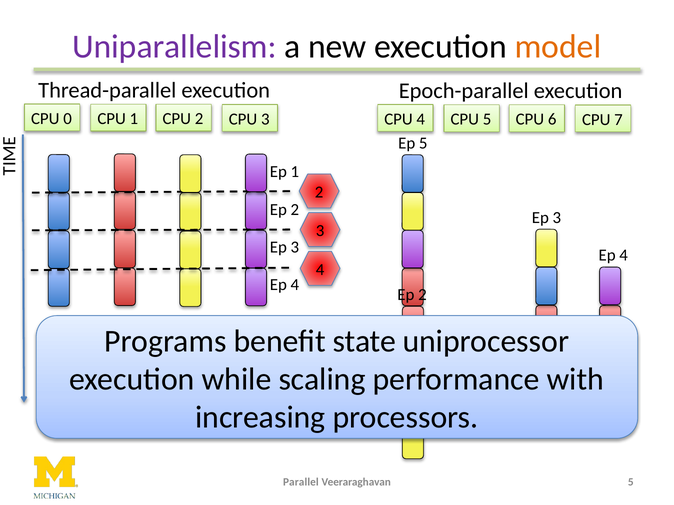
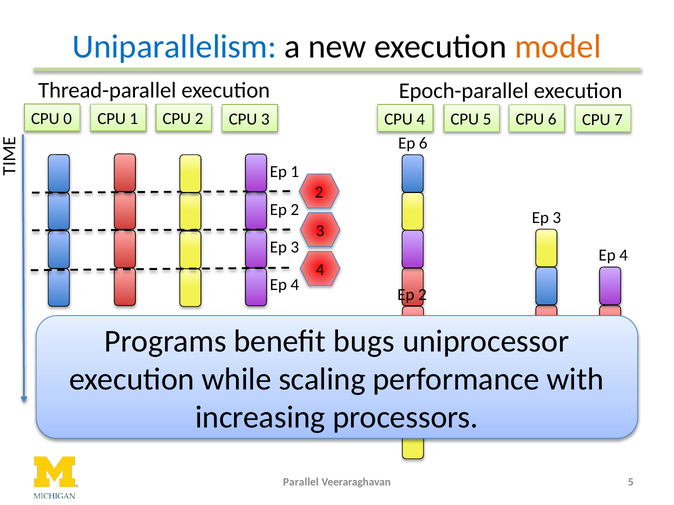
Uniparallelism colour: purple -> blue
Ep 5: 5 -> 6
state: state -> bugs
